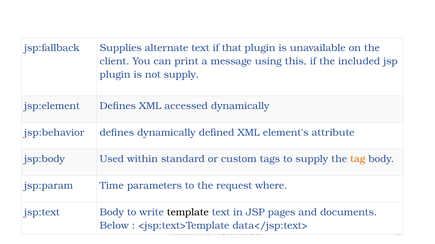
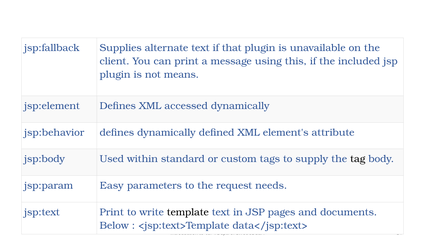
not supply: supply -> means
tag colour: orange -> black
Time: Time -> Easy
where: where -> needs
jsp:text Body: Body -> Print
